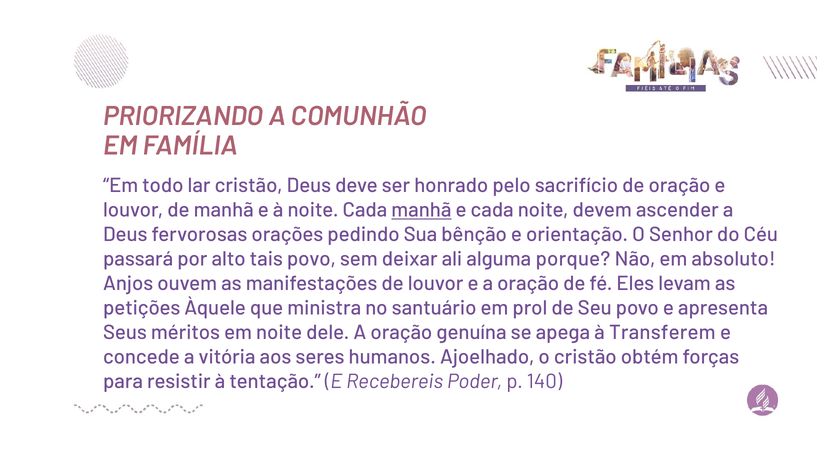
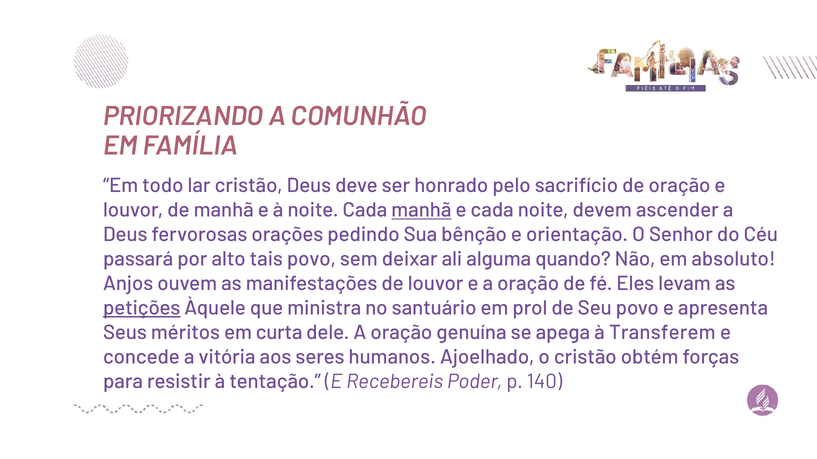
porque: porque -> quando
petições underline: none -> present
em noite: noite -> curta
